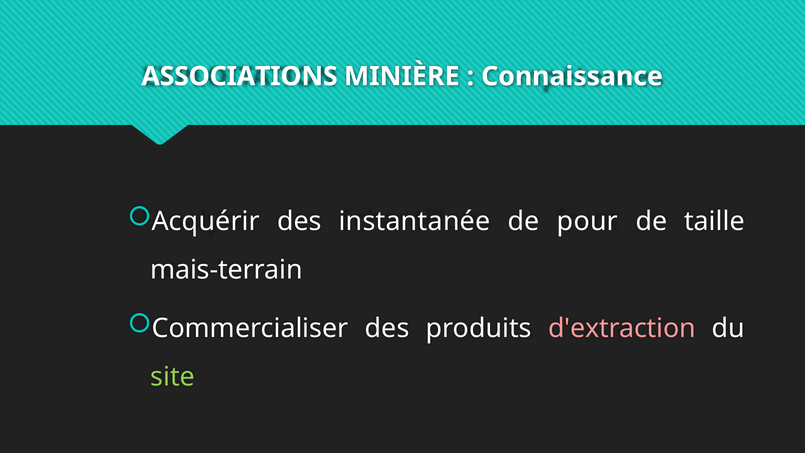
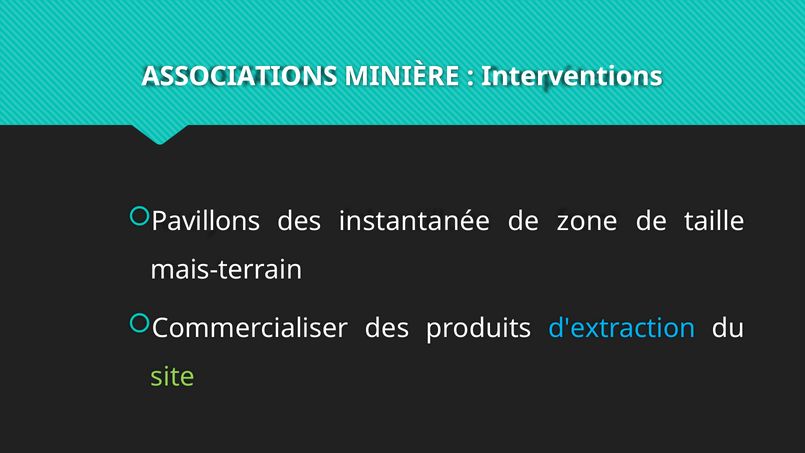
Connaissance: Connaissance -> Interventions
Acquérir: Acquérir -> Pavillons
pour: pour -> zone
d'extraction colour: pink -> light blue
